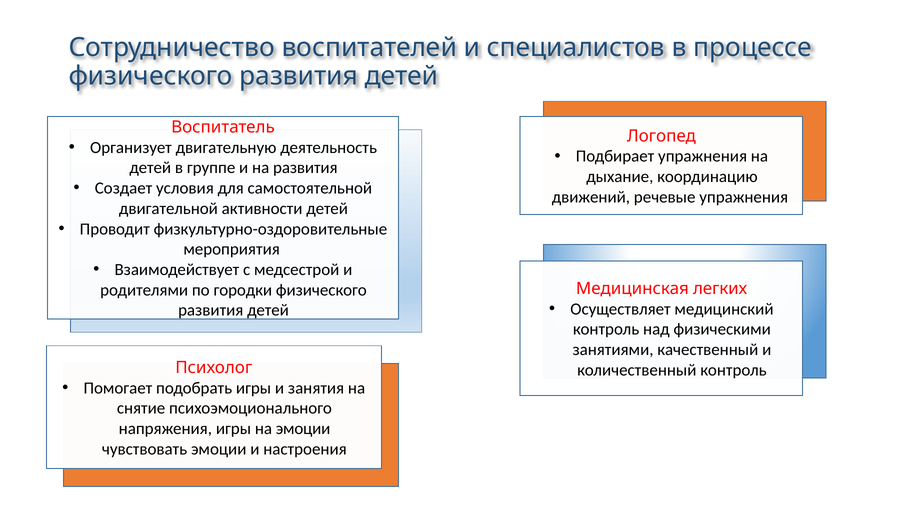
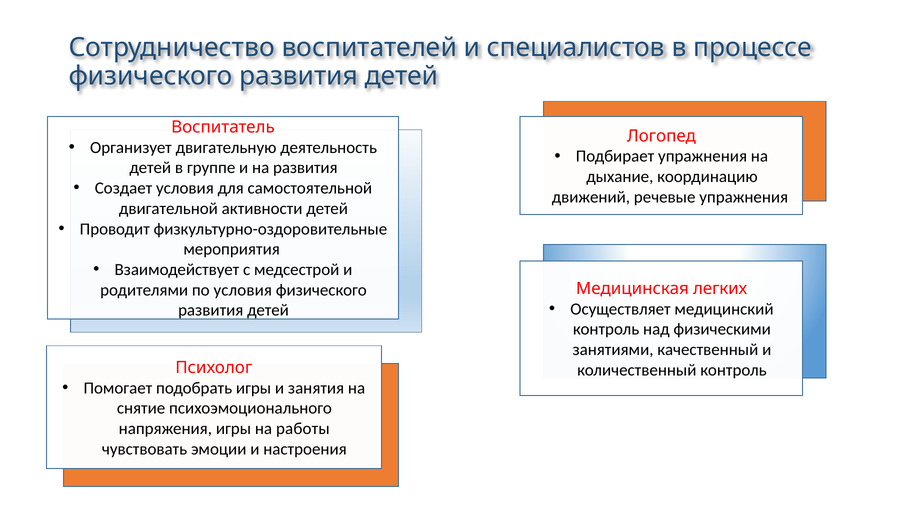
по городки: городки -> условия
на эмоции: эмоции -> работы
